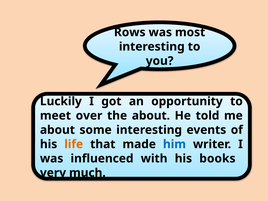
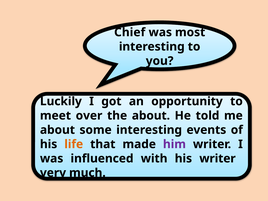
Rows: Rows -> Chief
him colour: blue -> purple
his books: books -> writer
